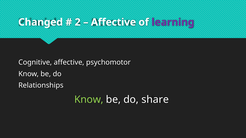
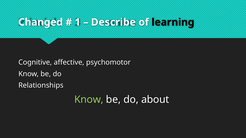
2: 2 -> 1
Affective at (113, 22): Affective -> Describe
learning colour: purple -> black
share: share -> about
